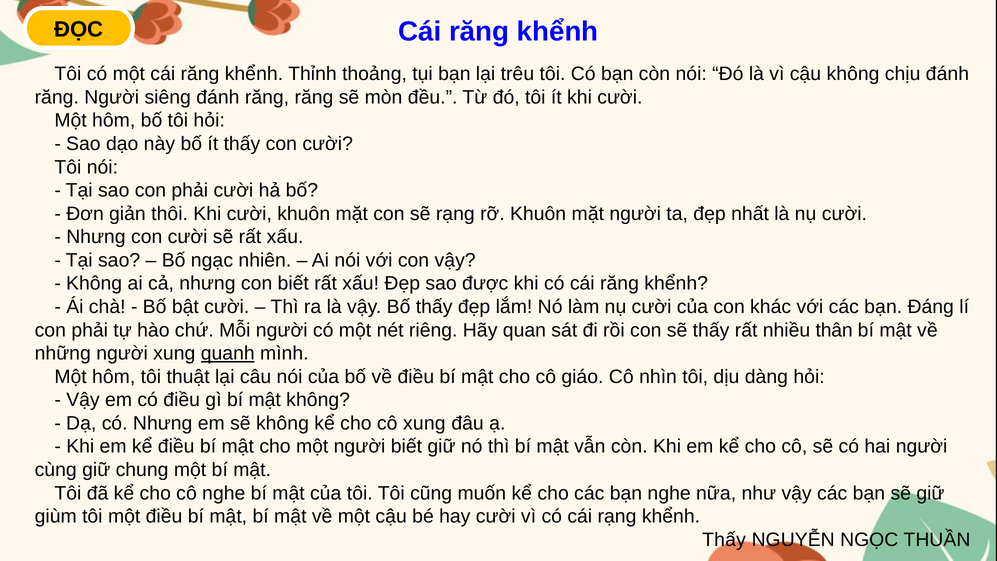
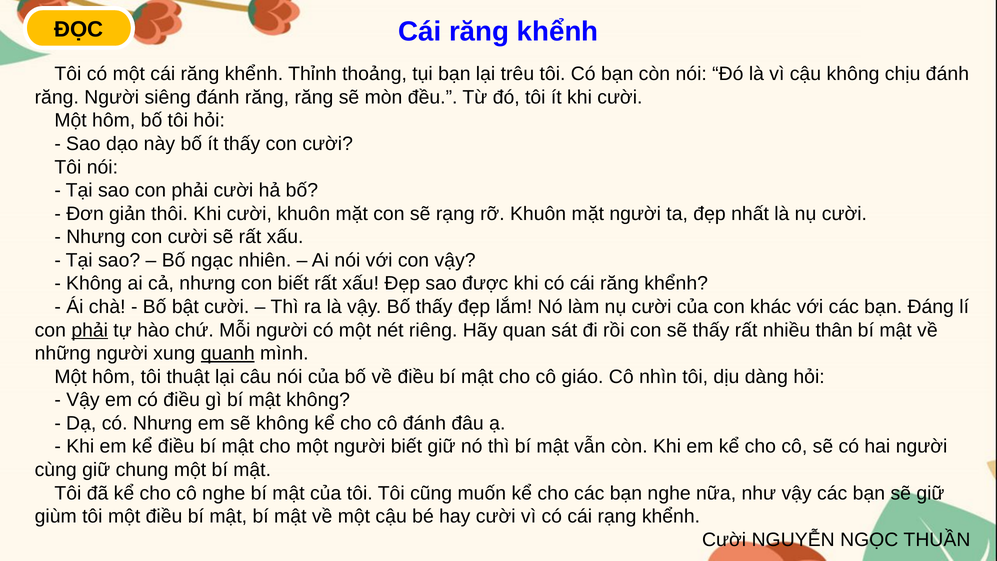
phải at (90, 330) underline: none -> present
cô xung: xung -> đánh
Thấy at (724, 540): Thấy -> Cười
